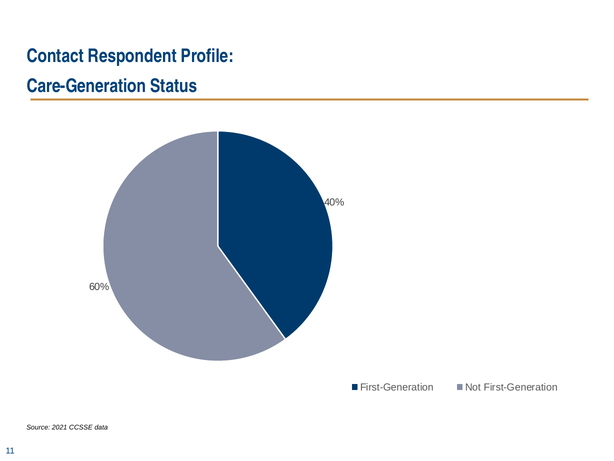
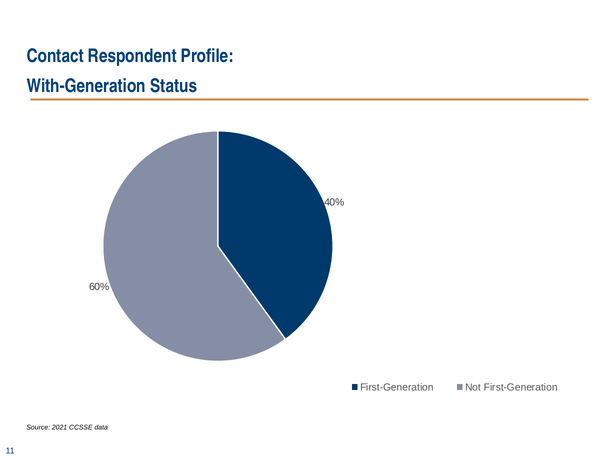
Care-Generation: Care-Generation -> With-Generation
